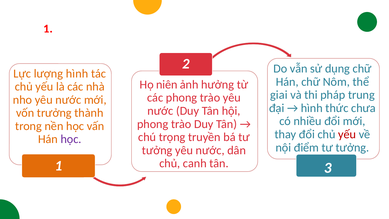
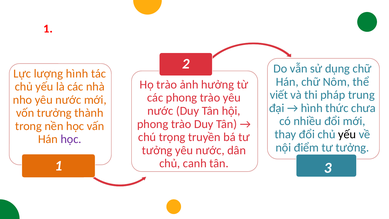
Họ niên: niên -> trào
giai: giai -> viết
yếu at (347, 134) colour: red -> black
